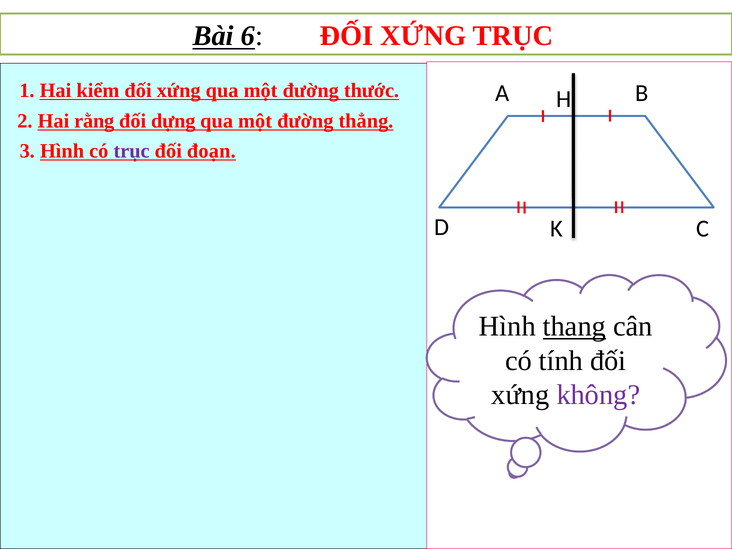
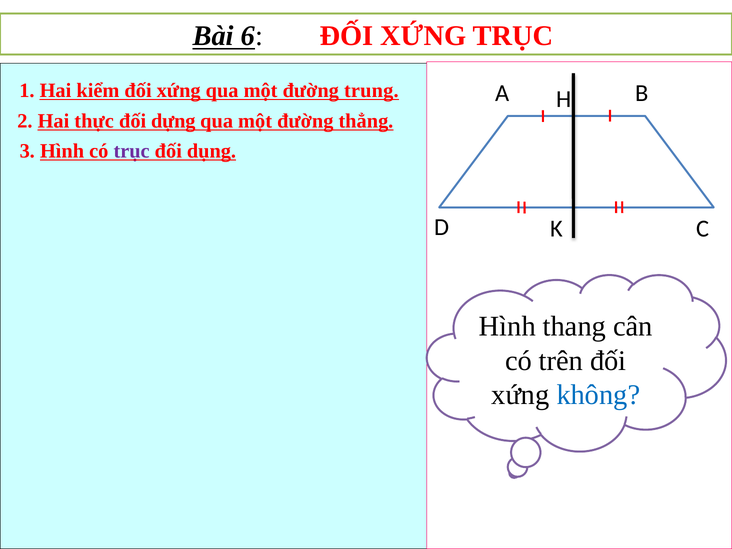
thước: thước -> trung
rằng: rằng -> thực
đoạn: đoạn -> dụng
thang underline: present -> none
tính: tính -> trên
không colour: purple -> blue
